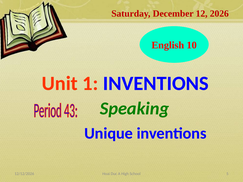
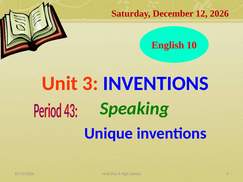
1: 1 -> 3
